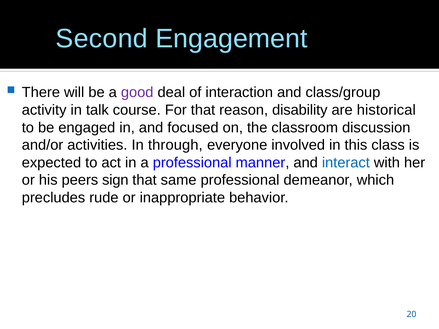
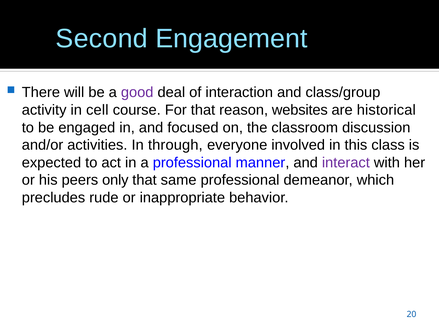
talk: talk -> cell
disability: disability -> websites
interact colour: blue -> purple
sign: sign -> only
